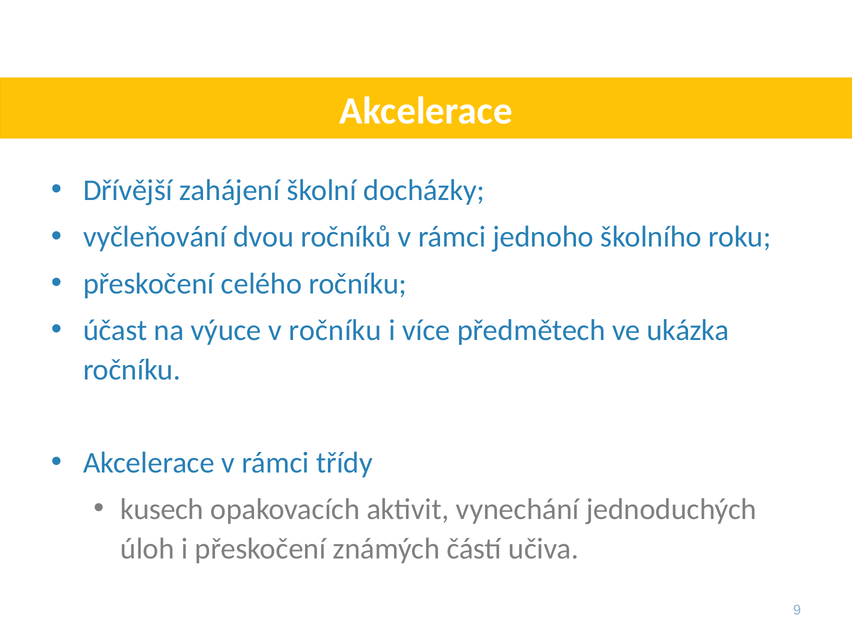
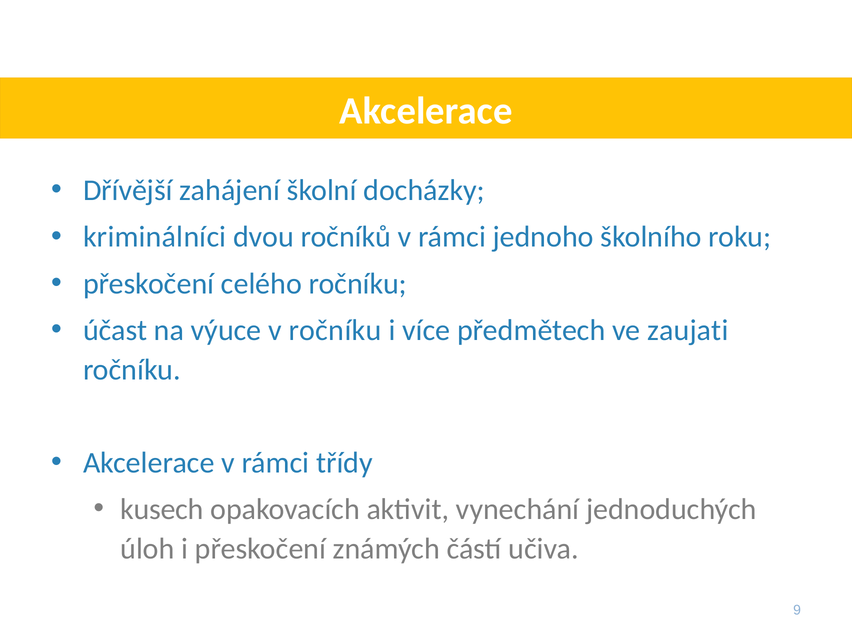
vyčleňování: vyčleňování -> kriminálníci
ukázka: ukázka -> zaujati
